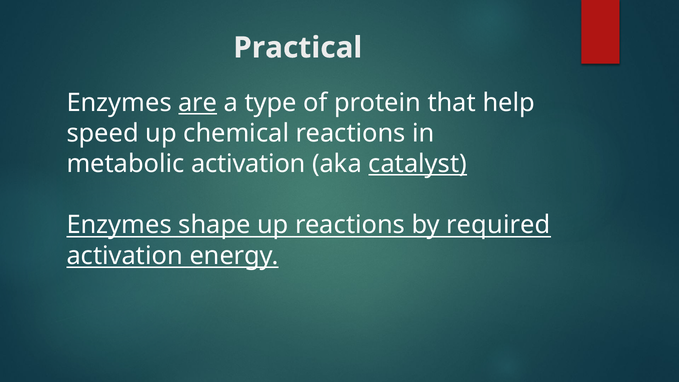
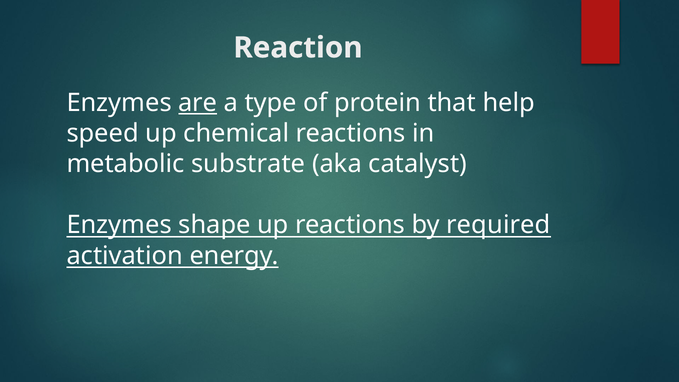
Practical: Practical -> Reaction
metabolic activation: activation -> substrate
catalyst underline: present -> none
